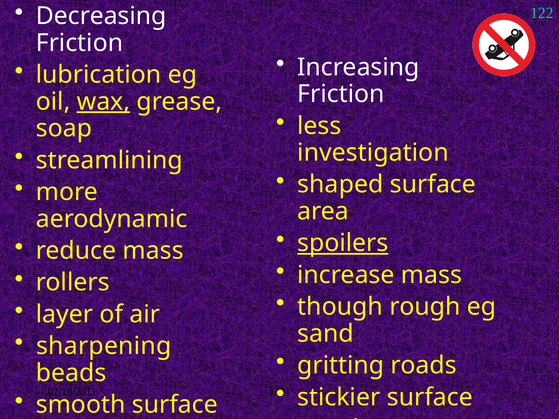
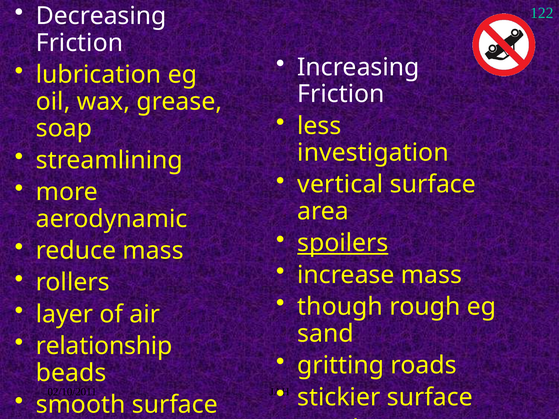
wax underline: present -> none
shaped: shaped -> vertical
sharpening: sharpening -> relationship
